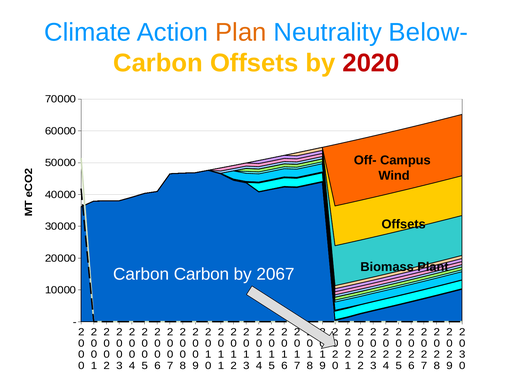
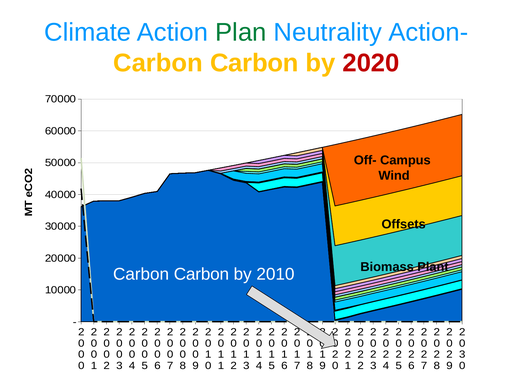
Plan colour: orange -> green
Below-: Below- -> Action-
Offsets at (254, 63): Offsets -> Carbon
2067: 2067 -> 2010
